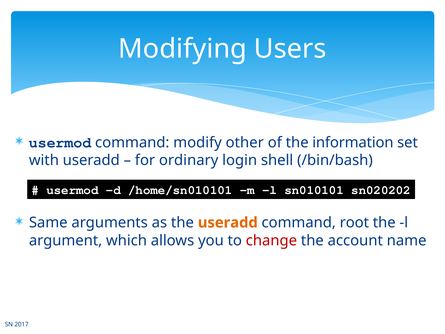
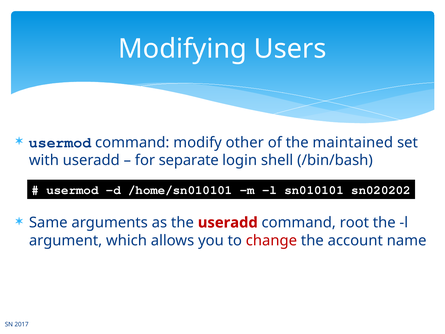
information: information -> maintained
ordinary: ordinary -> separate
useradd at (228, 222) colour: orange -> red
